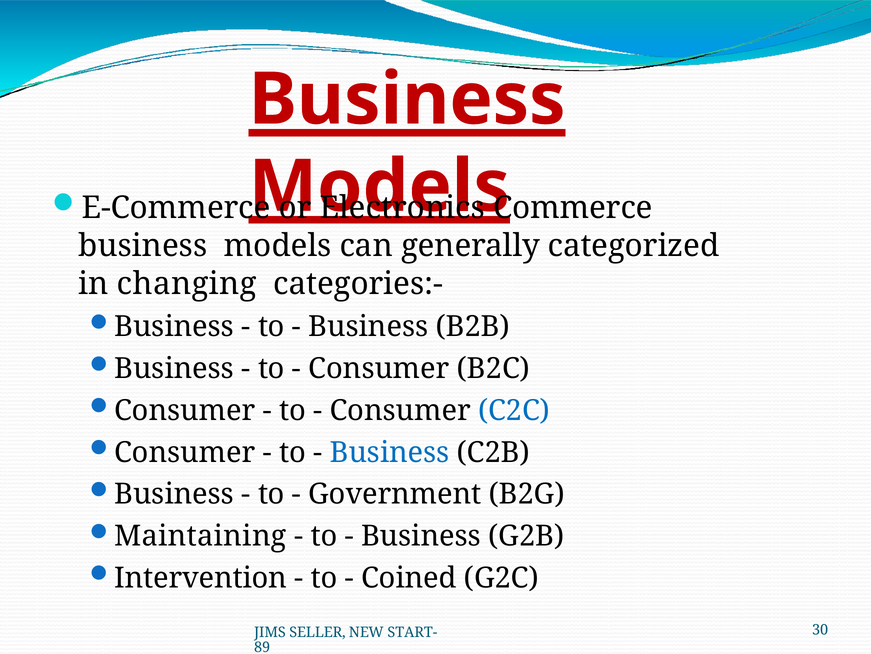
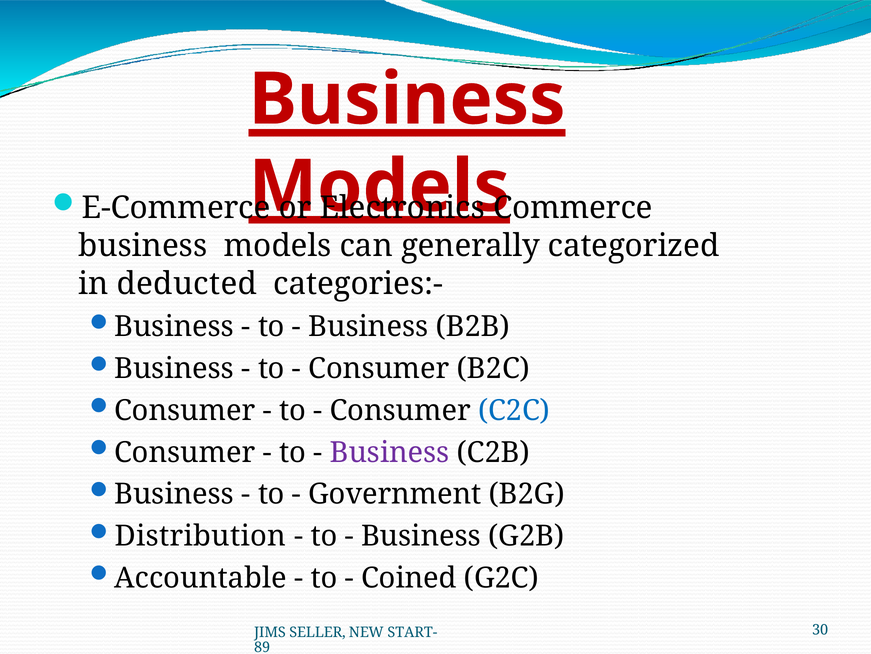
changing: changing -> deducted
Business at (390, 452) colour: blue -> purple
Maintaining: Maintaining -> Distribution
Intervention: Intervention -> Accountable
